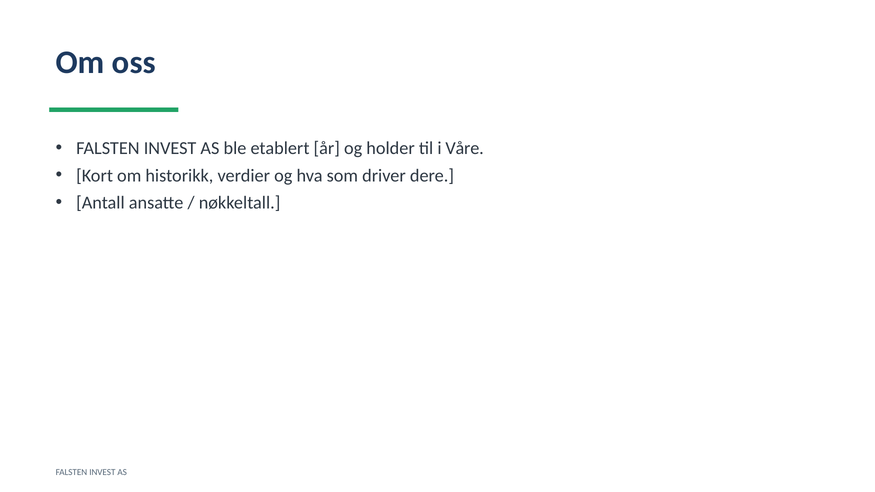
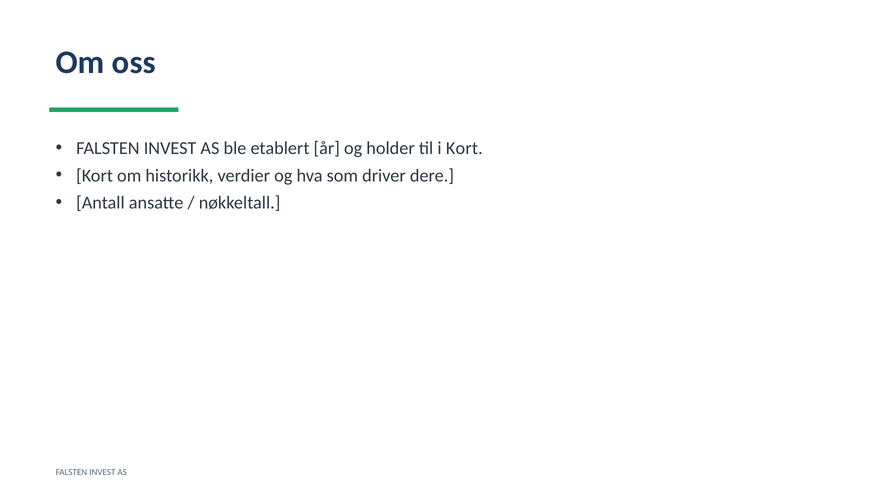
i Våre: Våre -> Kort
